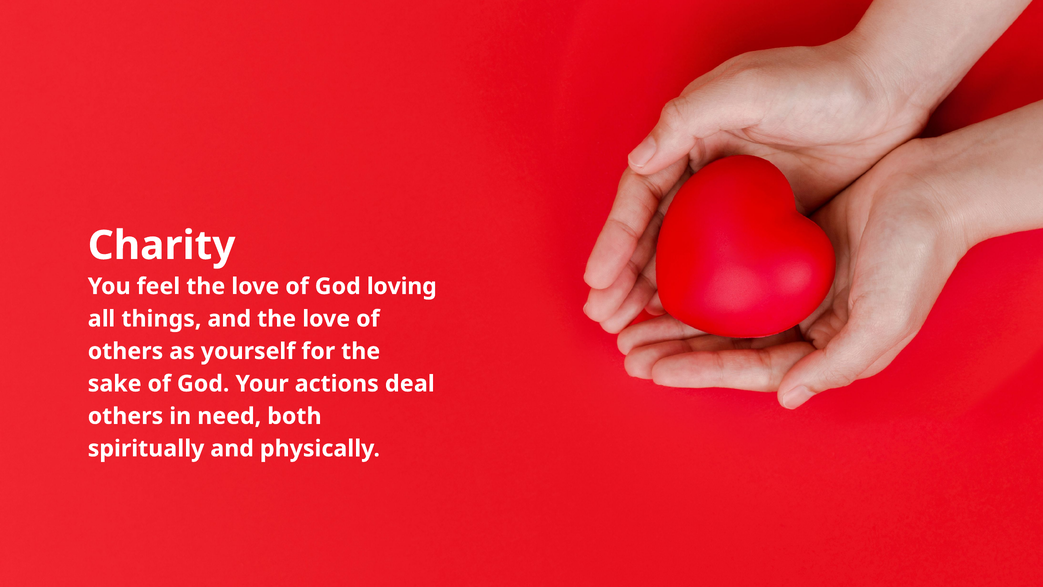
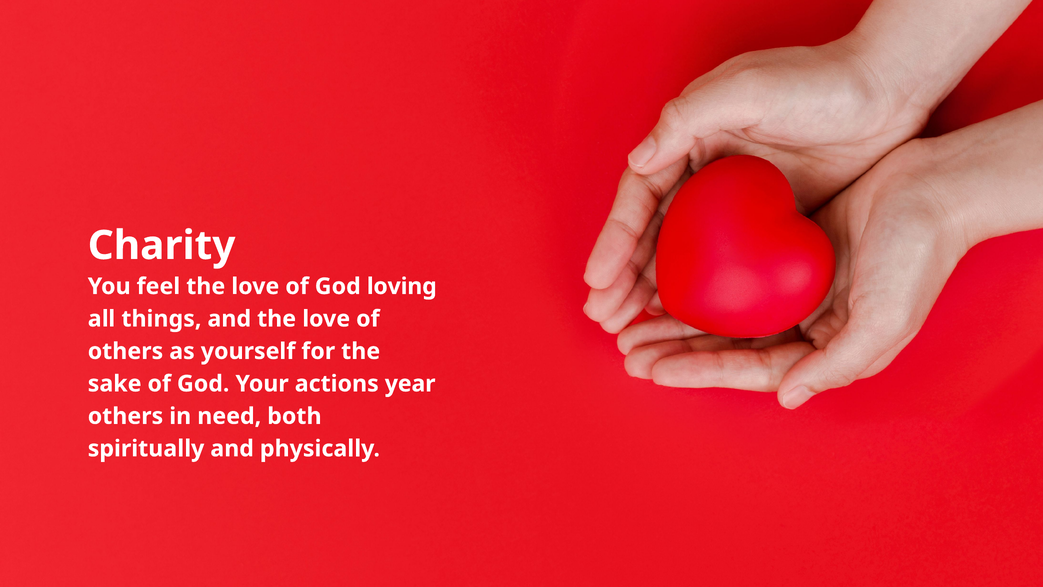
deal: deal -> year
